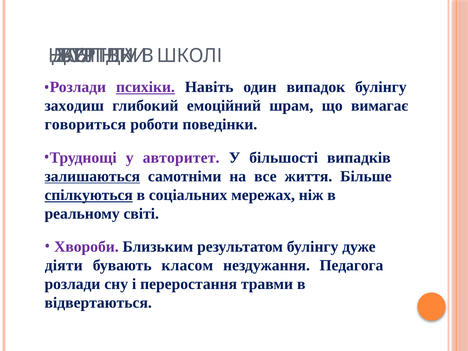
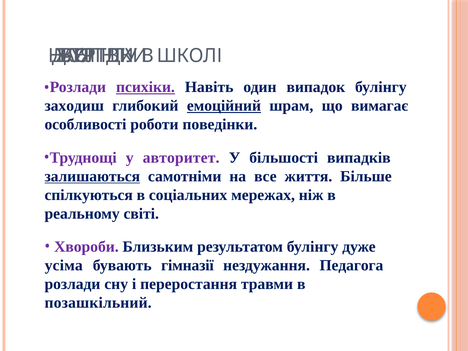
емоційний underline: none -> present
говориться: говориться -> особливості
спілкуються underline: present -> none
діяти: діяти -> усіма
класом: класом -> гімназії
відвертаються: відвертаються -> позашкільний
